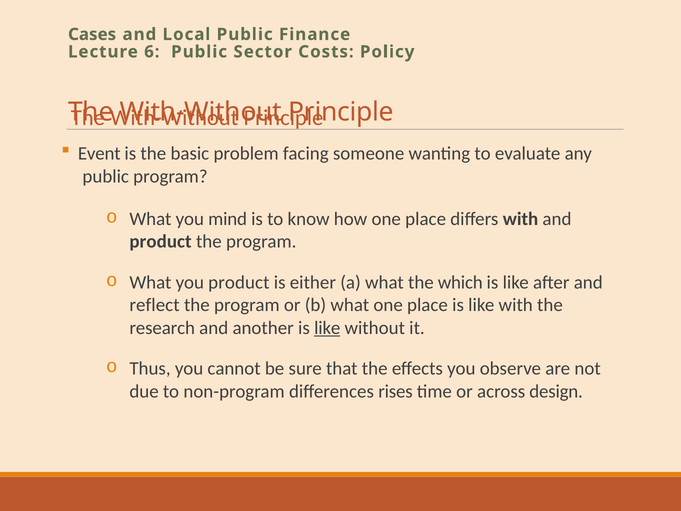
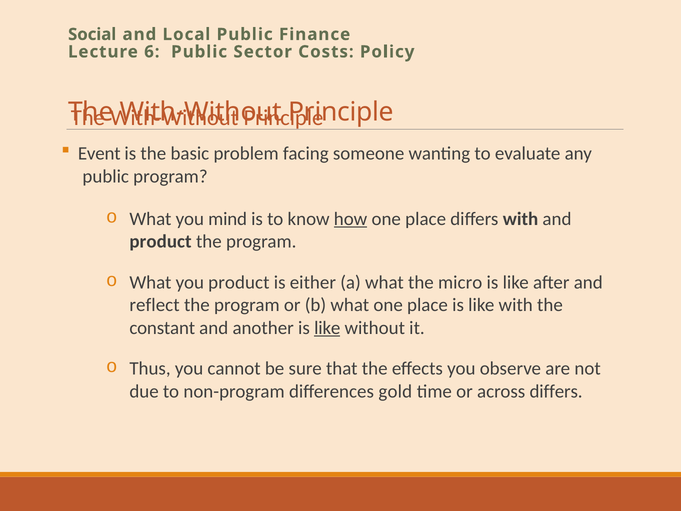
Cases: Cases -> Social
how underline: none -> present
which: which -> micro
research: research -> constant
rises: rises -> gold
across design: design -> differs
